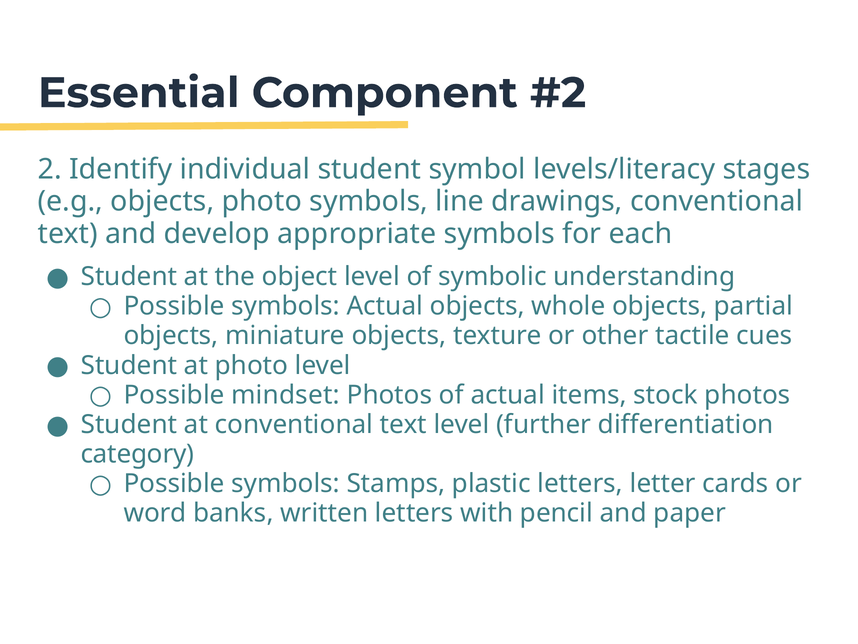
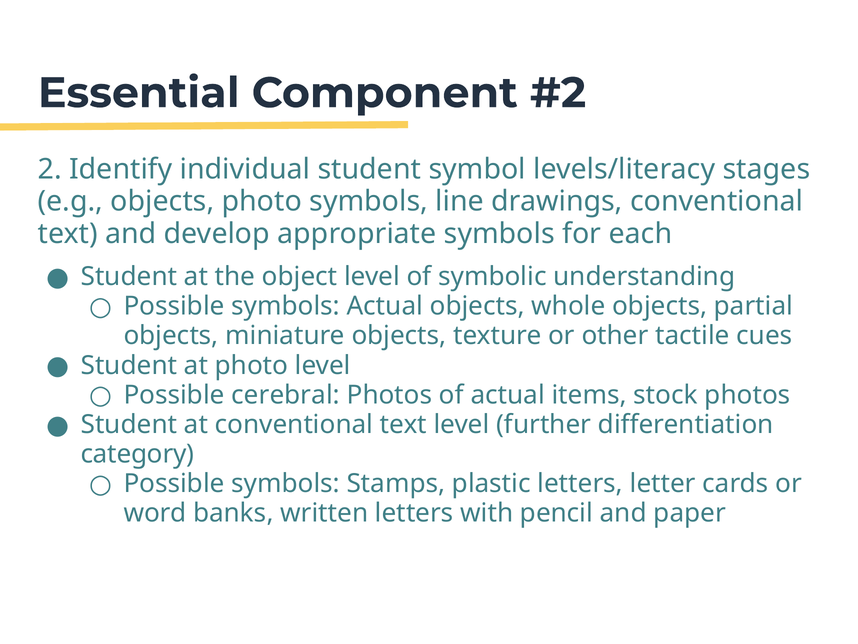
mindset: mindset -> cerebral
